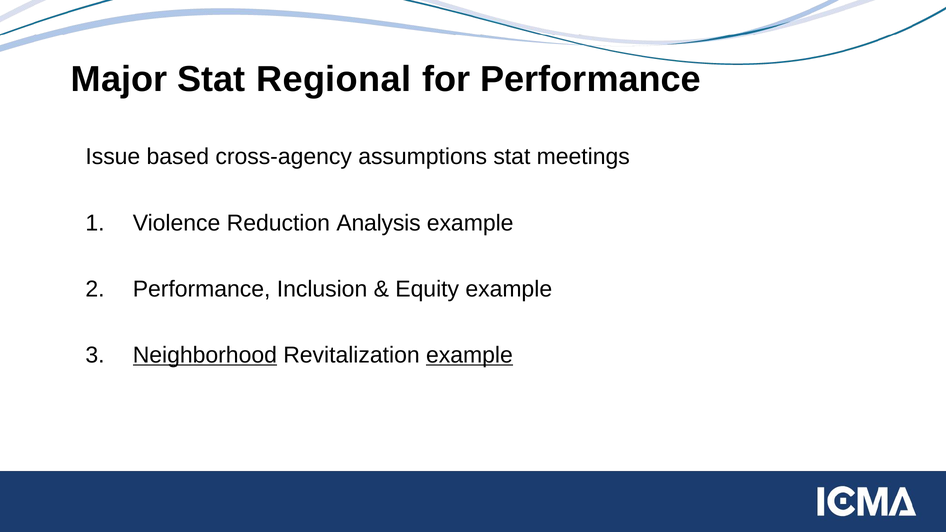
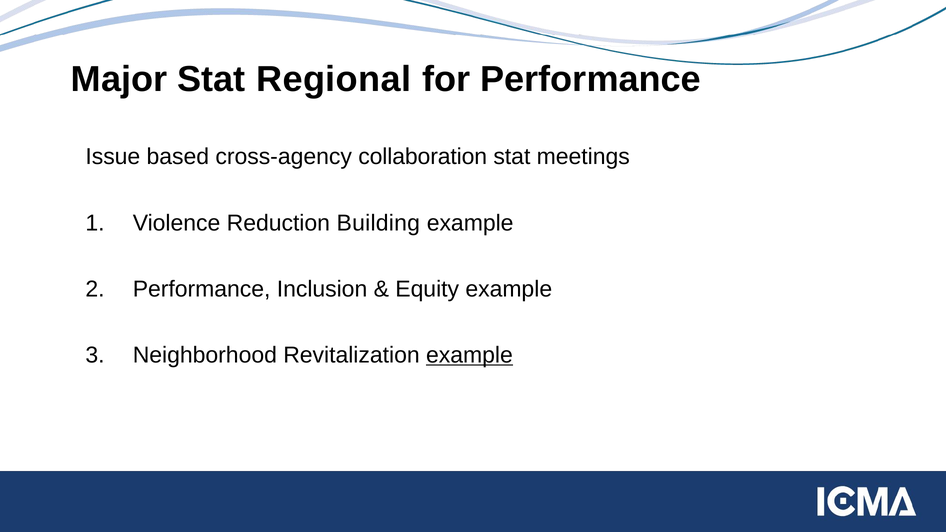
assumptions: assumptions -> collaboration
Analysis: Analysis -> Building
Neighborhood underline: present -> none
